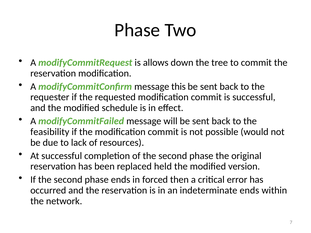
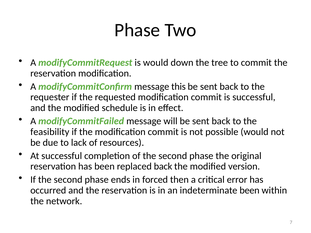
is allows: allows -> would
replaced held: held -> back
indeterminate ends: ends -> been
